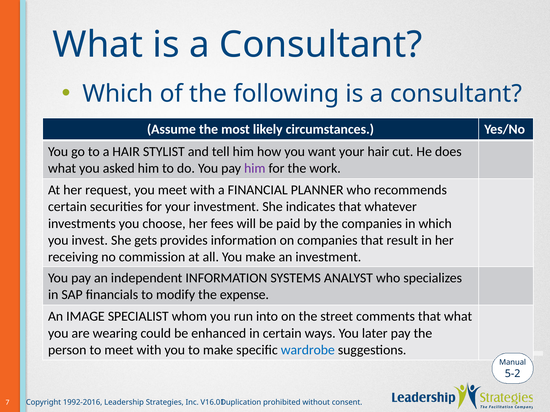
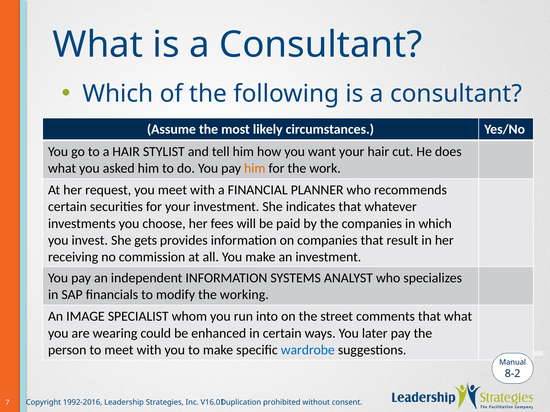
him at (255, 168) colour: purple -> orange
expense: expense -> working
5-2: 5-2 -> 8-2
